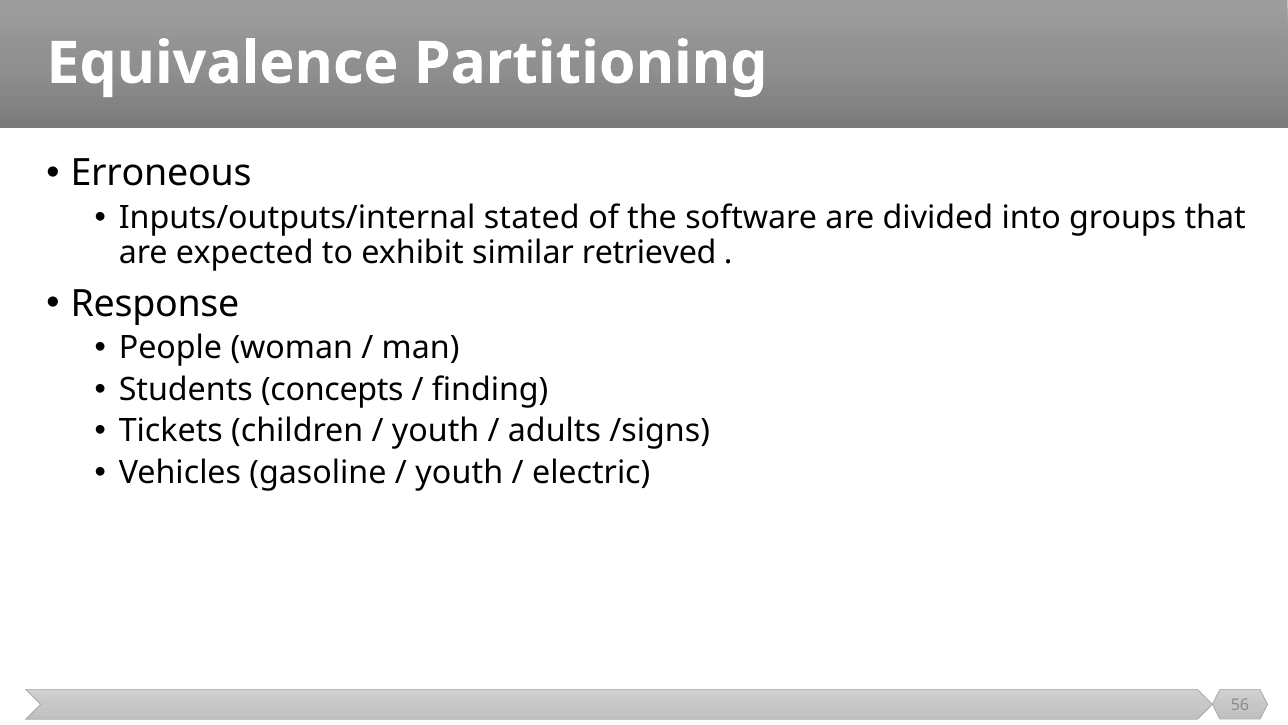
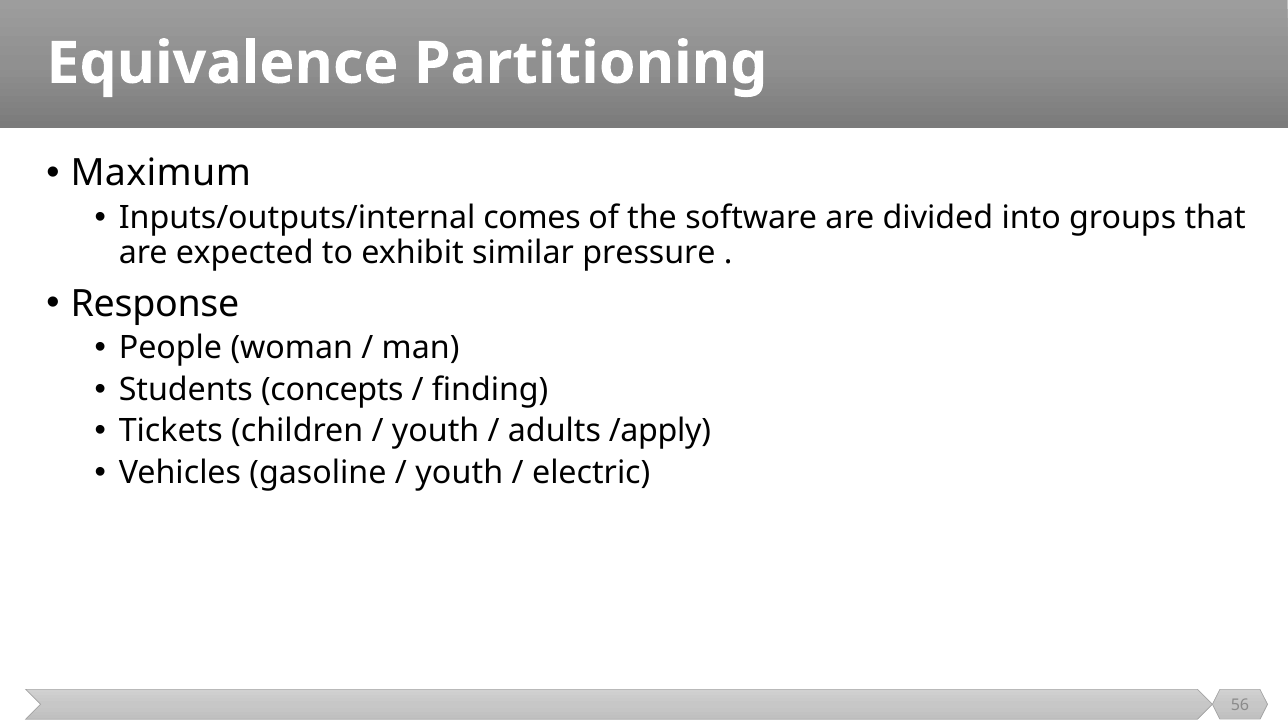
Erroneous: Erroneous -> Maximum
stated: stated -> comes
retrieved: retrieved -> pressure
/signs: /signs -> /apply
